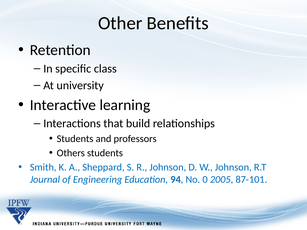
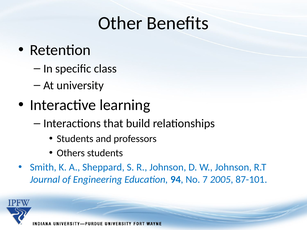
0: 0 -> 7
